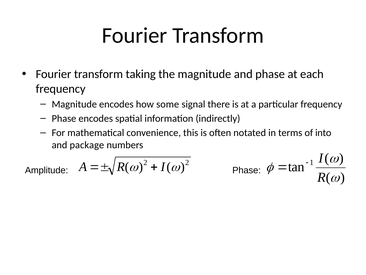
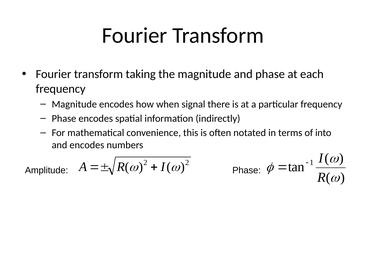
some: some -> when
and package: package -> encodes
